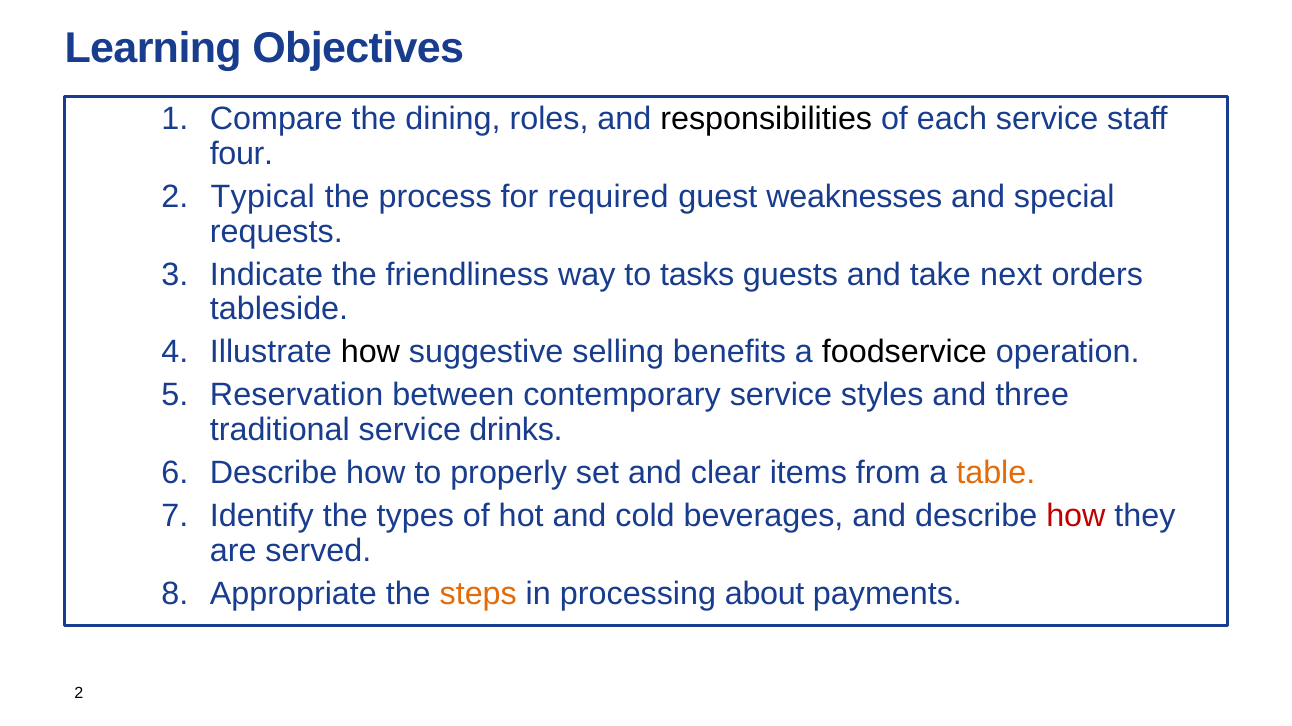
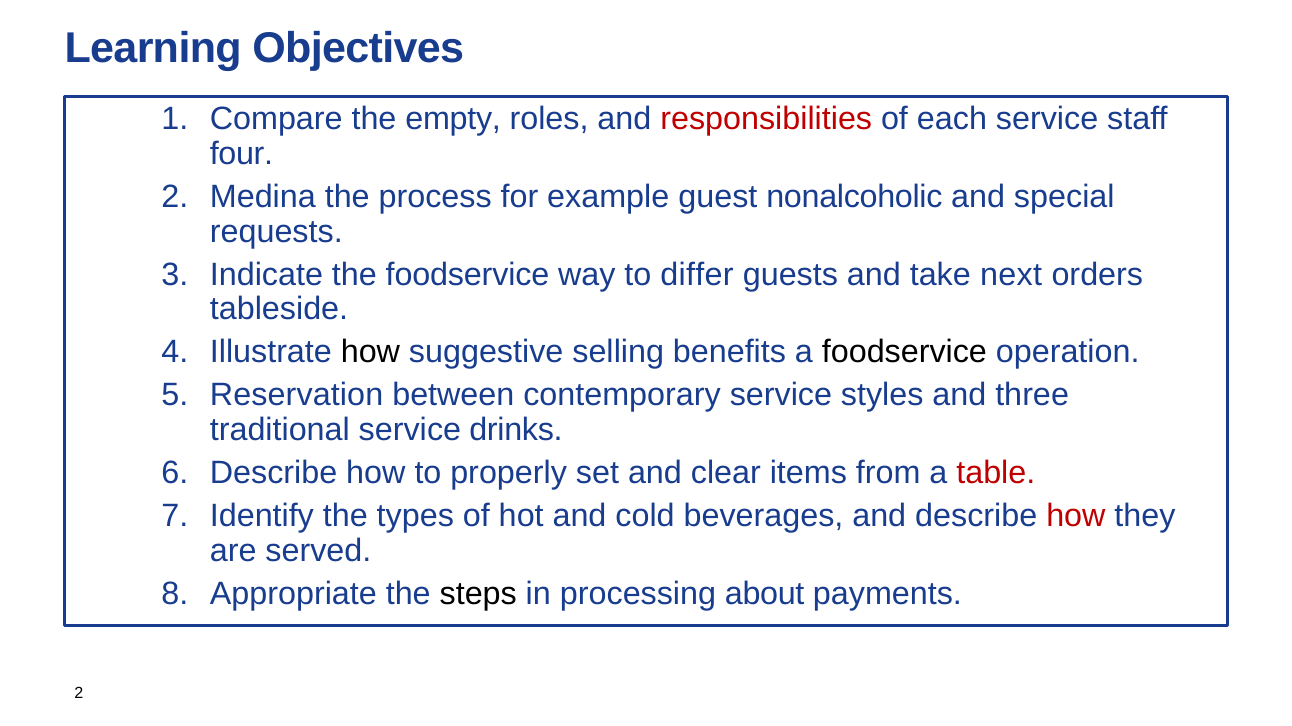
dining: dining -> empty
responsibilities colour: black -> red
Typical: Typical -> Medina
required: required -> example
weaknesses: weaknesses -> nonalcoholic
the friendliness: friendliness -> foodservice
tasks: tasks -> differ
table colour: orange -> red
steps colour: orange -> black
